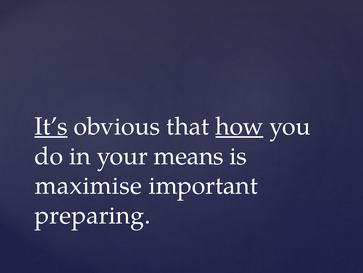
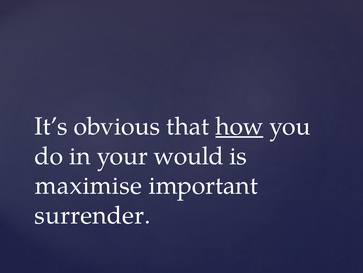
It’s underline: present -> none
means: means -> would
preparing: preparing -> surrender
